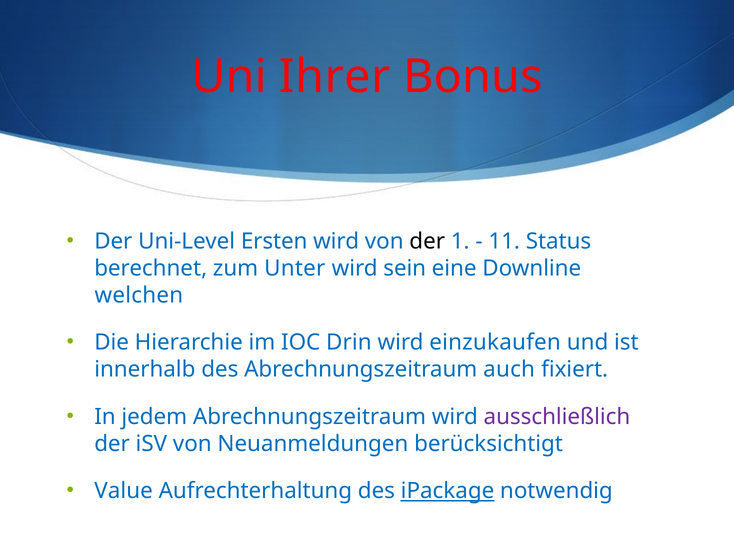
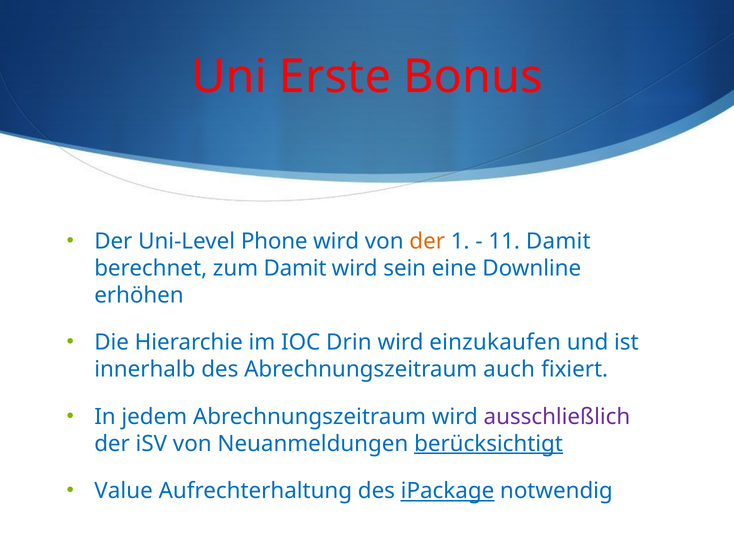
Ihrer: Ihrer -> Erste
Ersten: Ersten -> Phone
der at (427, 241) colour: black -> orange
11 Status: Status -> Damit
zum Unter: Unter -> Damit
welchen: welchen -> erhöhen
berücksichtigt underline: none -> present
